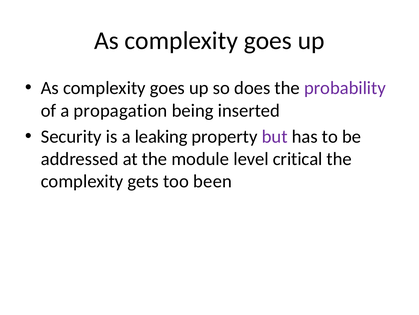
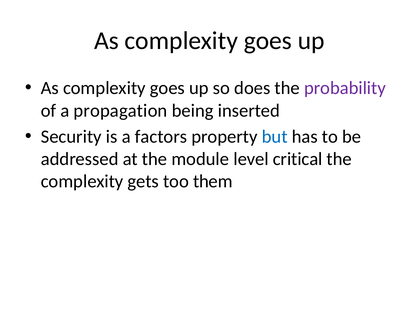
leaking: leaking -> factors
but colour: purple -> blue
been: been -> them
